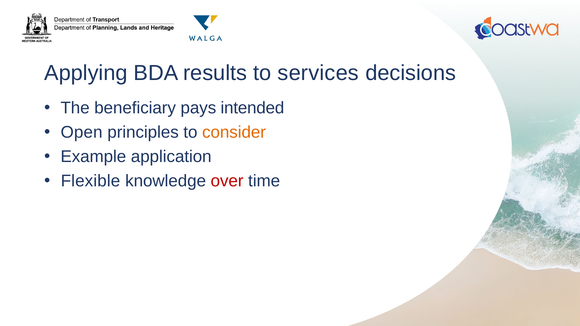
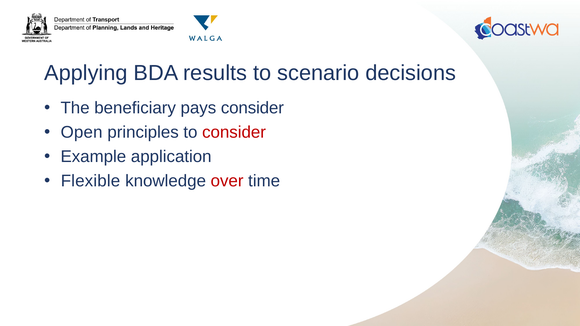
services: services -> scenario
pays intended: intended -> consider
consider at (234, 132) colour: orange -> red
